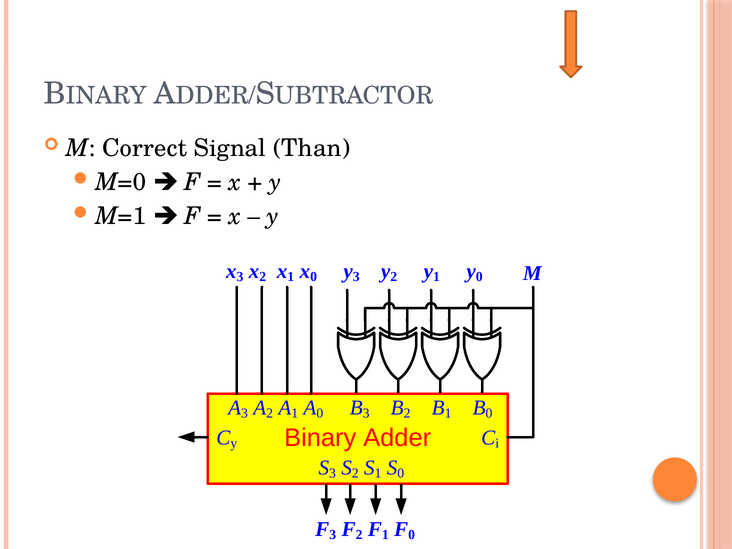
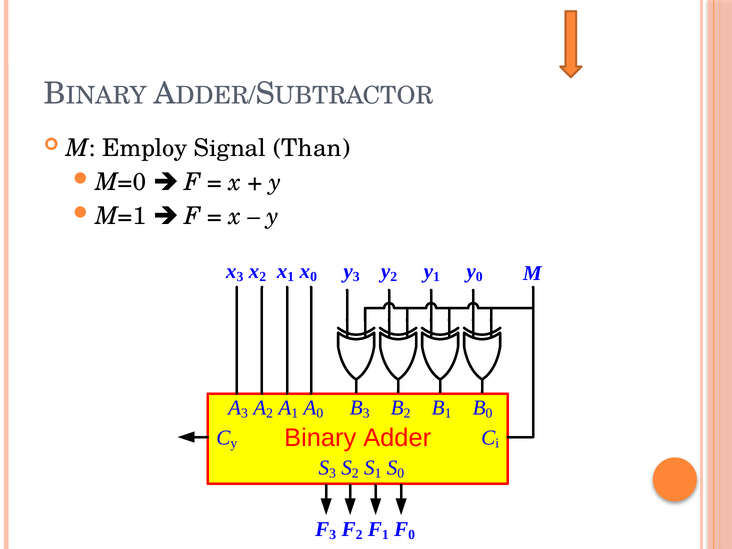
Correct: Correct -> Employ
